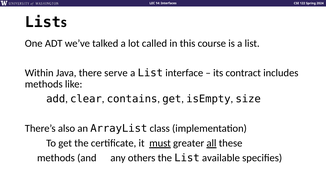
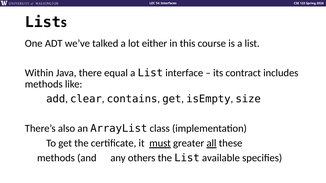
called: called -> either
serve: serve -> equal
